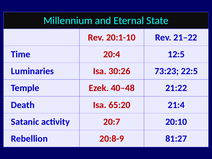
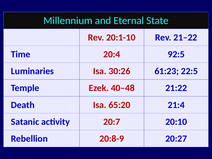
12:5: 12:5 -> 92:5
73:23: 73:23 -> 61:23
81:27: 81:27 -> 20:27
